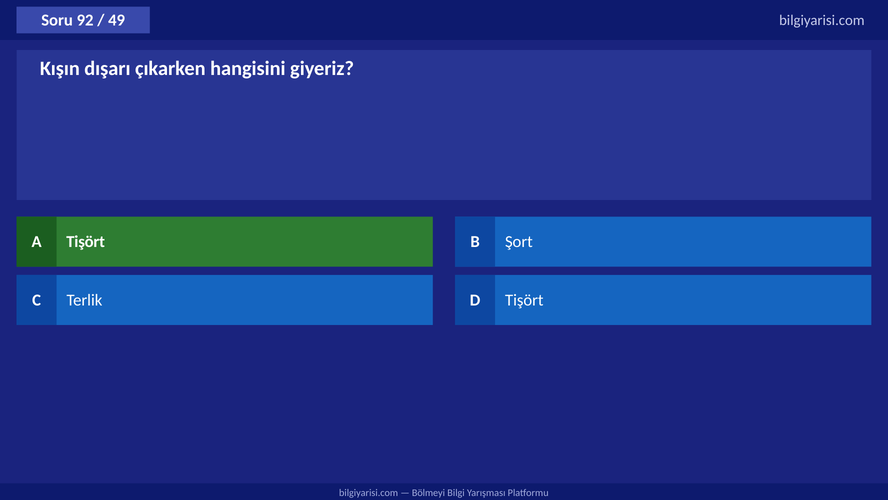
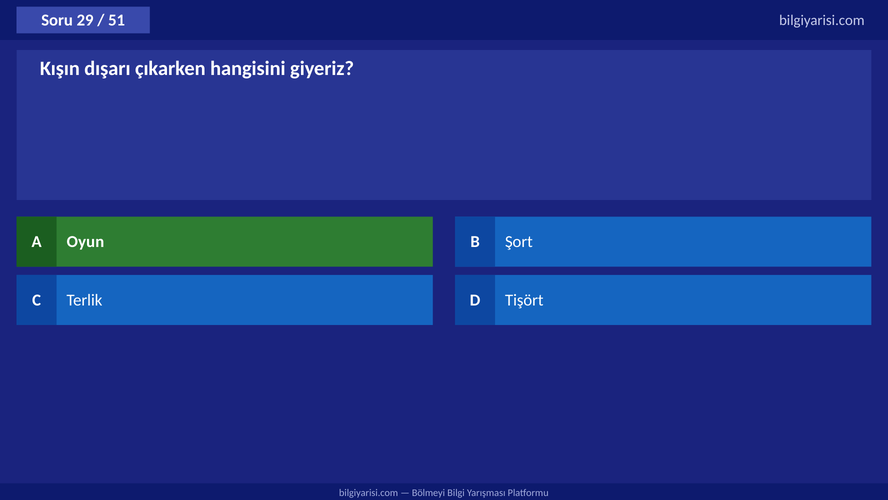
92: 92 -> 29
49: 49 -> 51
A Tişört: Tişört -> Oyun
